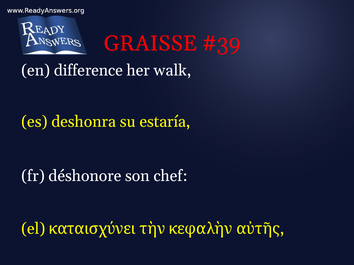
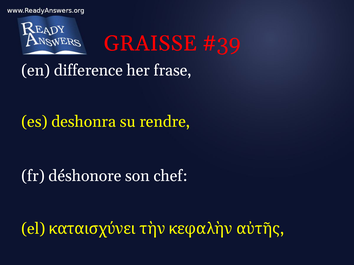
walk: walk -> frase
estaría: estaría -> rendre
